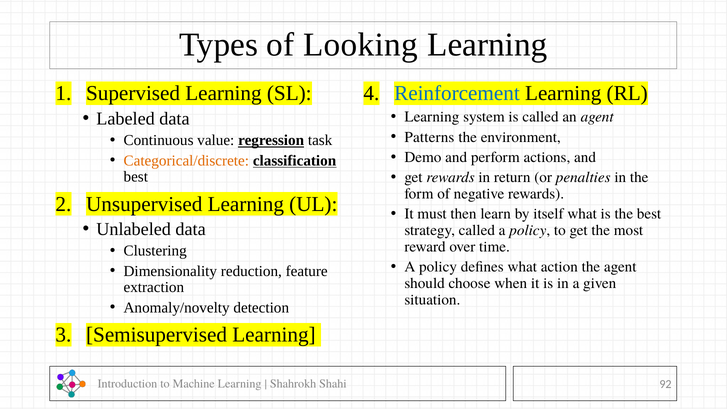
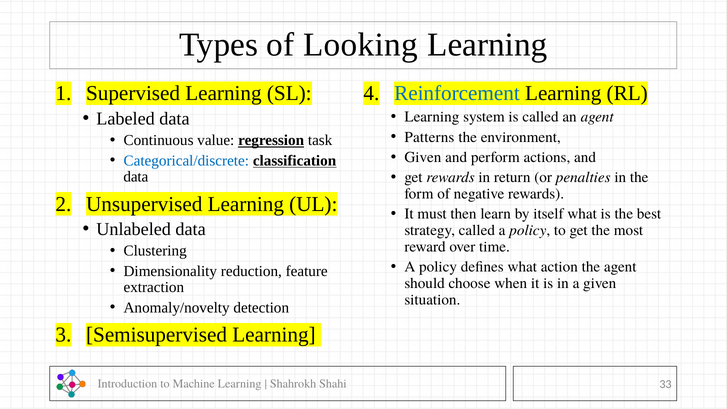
Demo at (423, 157): Demo -> Given
Categorical/discrete colour: orange -> blue
best at (136, 177): best -> data
92: 92 -> 33
